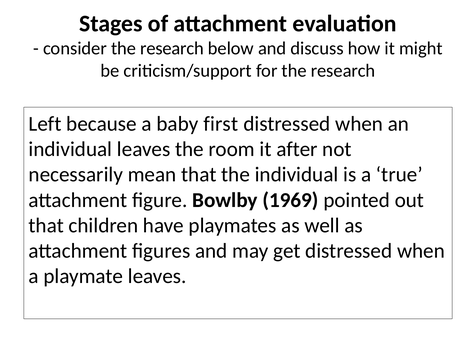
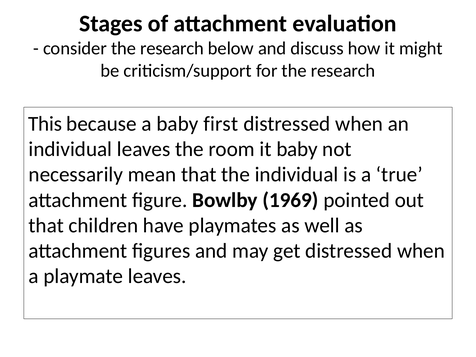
Left: Left -> This
it after: after -> baby
